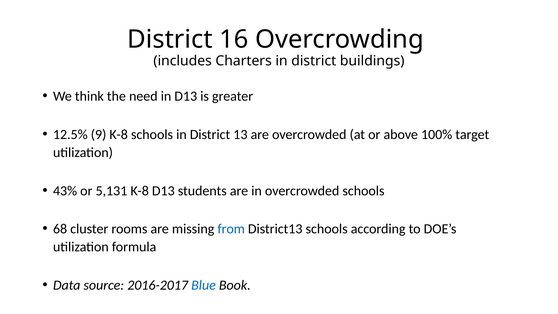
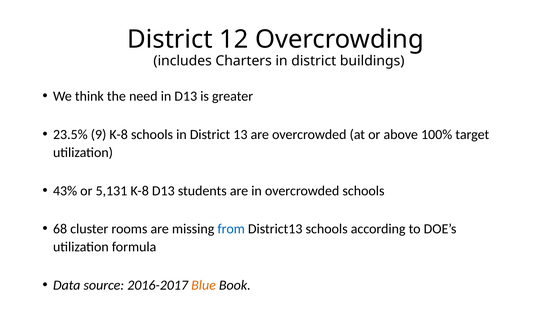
16: 16 -> 12
12.5%: 12.5% -> 23.5%
Blue colour: blue -> orange
